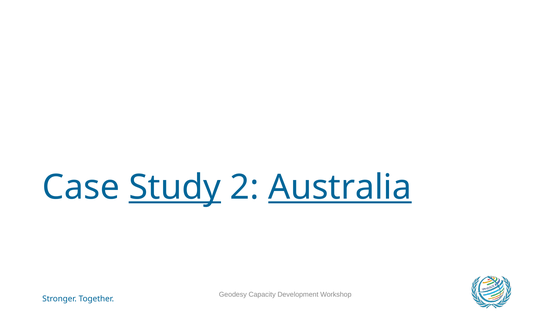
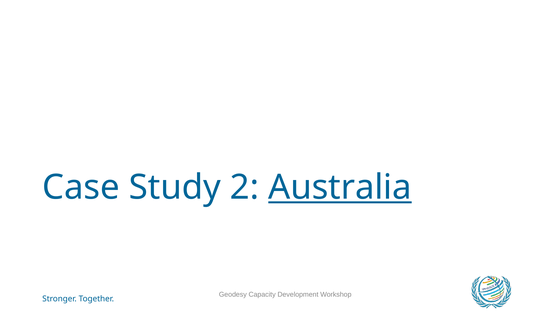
Study underline: present -> none
